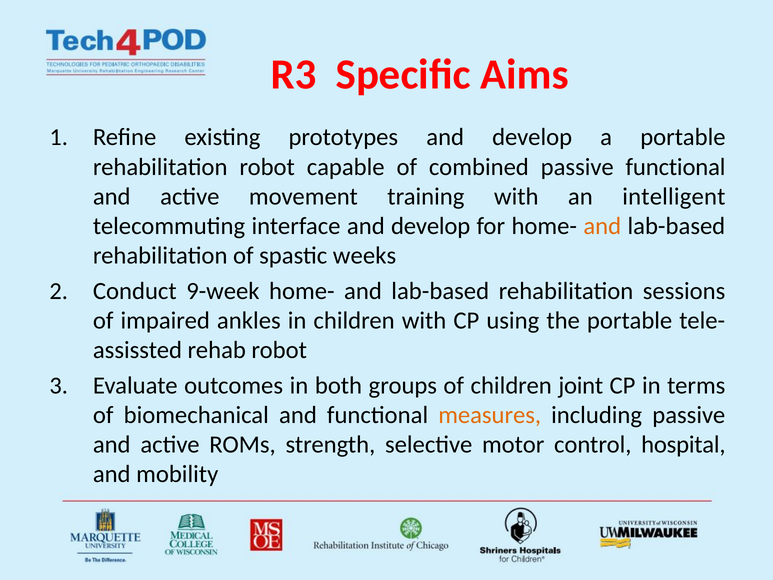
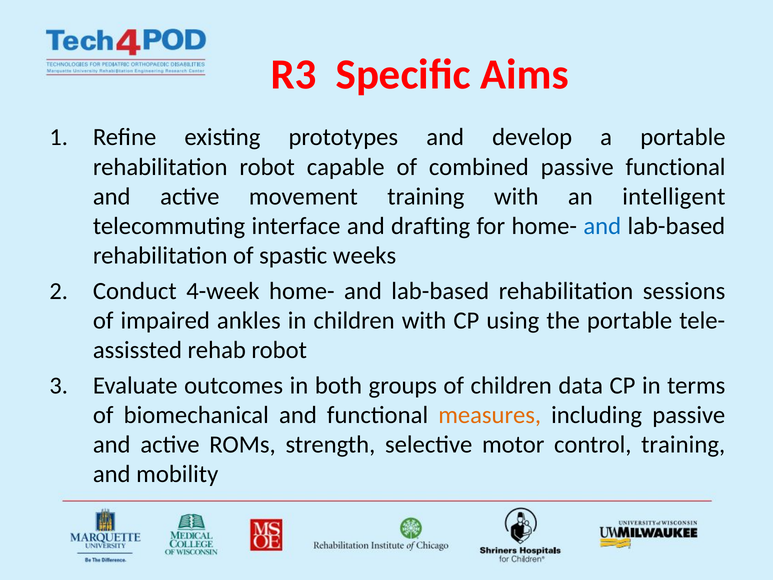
interface and develop: develop -> drafting
and at (602, 226) colour: orange -> blue
9-week: 9-week -> 4-week
joint: joint -> data
control hospital: hospital -> training
